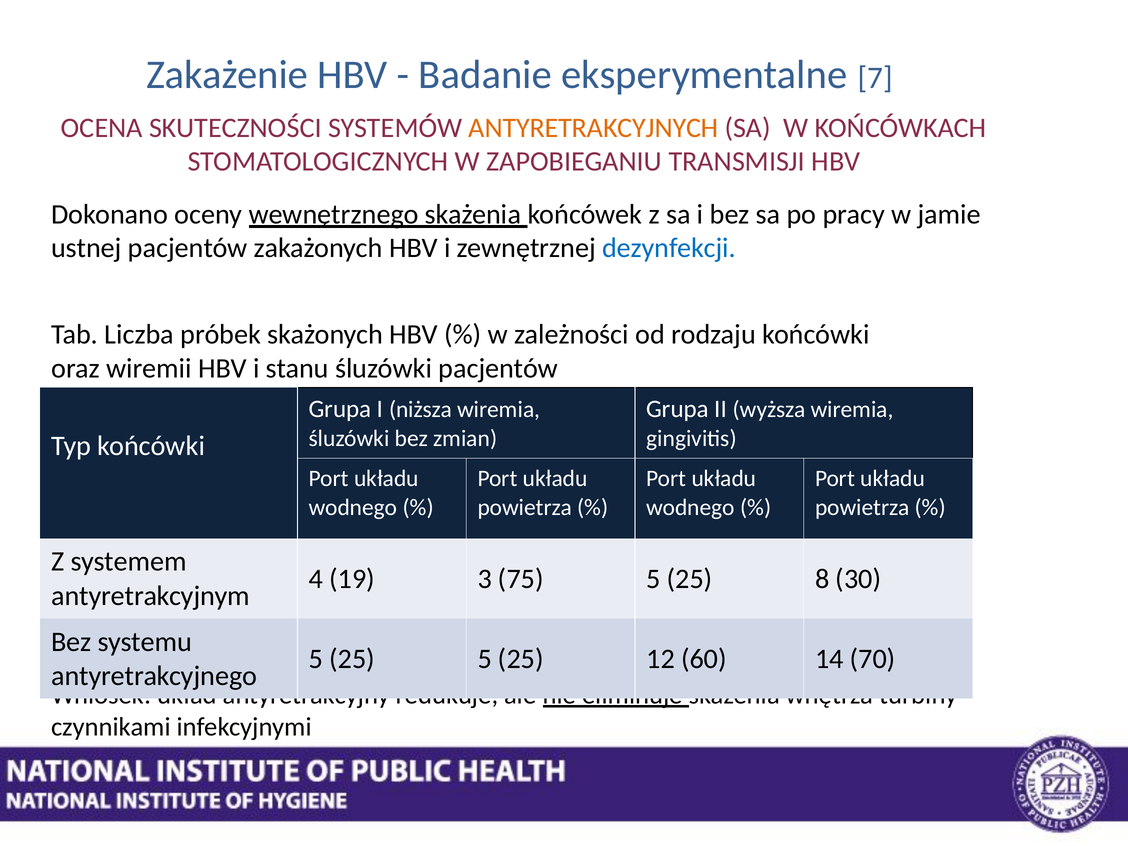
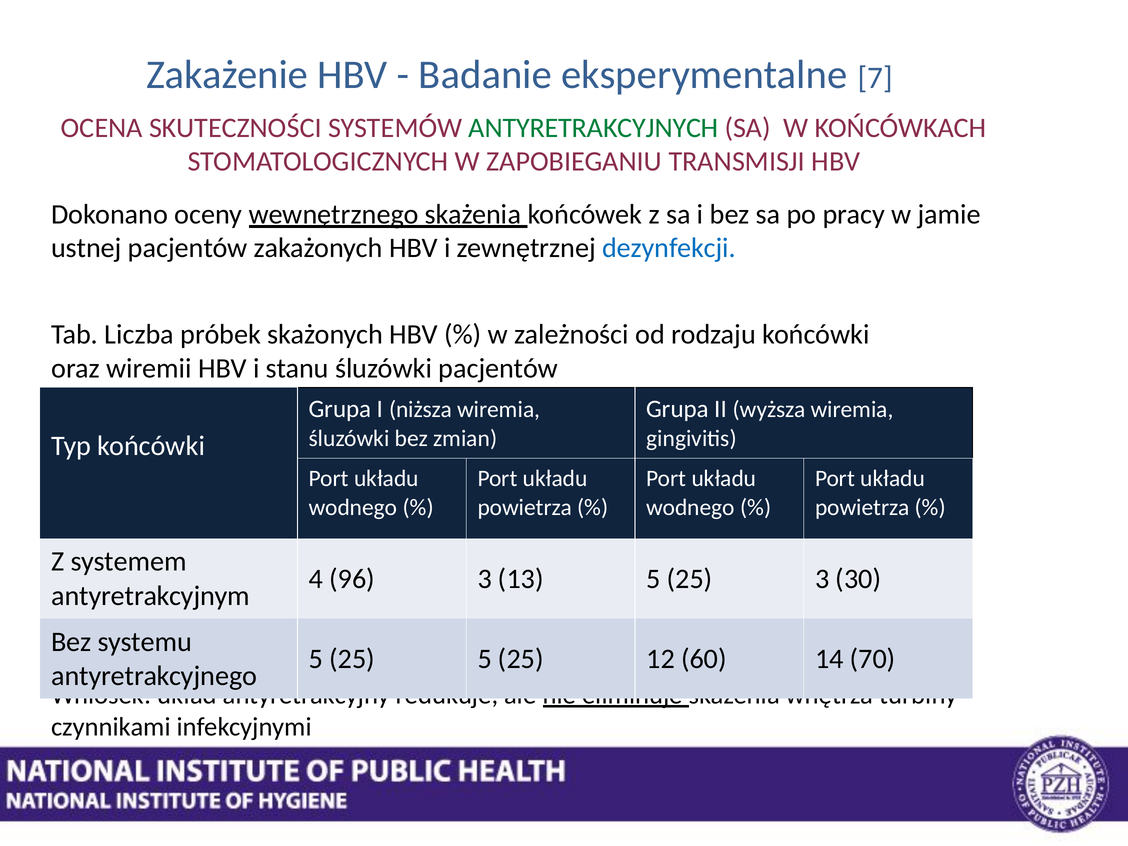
ANTYRETRAKCYJNYCH colour: orange -> green
19: 19 -> 96
75: 75 -> 13
25 8: 8 -> 3
